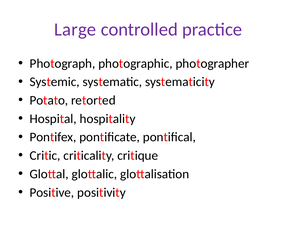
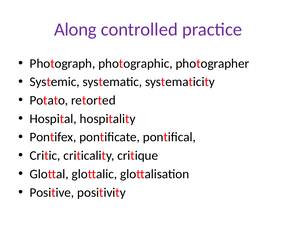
Large: Large -> Along
